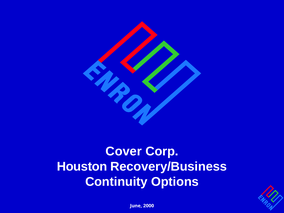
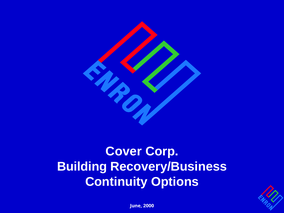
Houston: Houston -> Building
